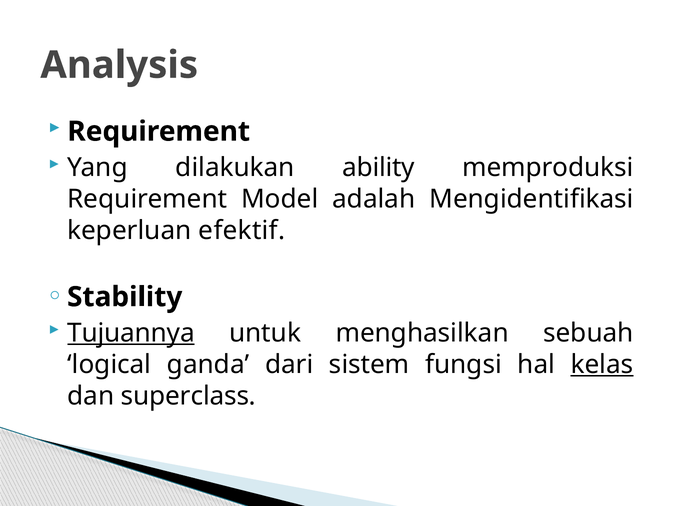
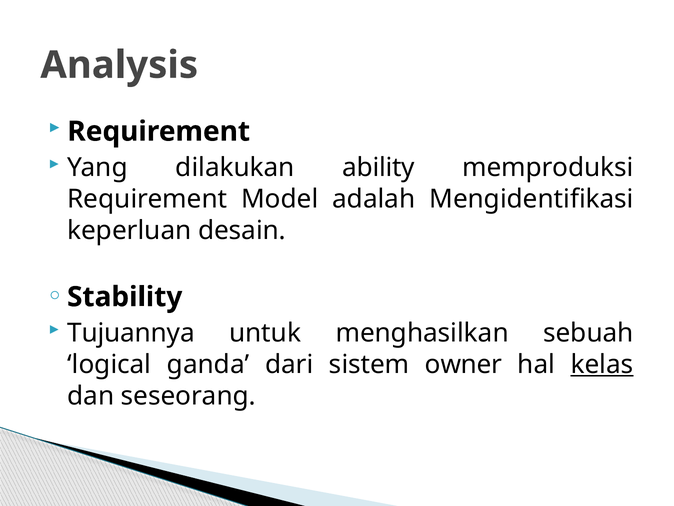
efektif: efektif -> desain
Tujuannya underline: present -> none
fungsi: fungsi -> owner
superclass: superclass -> seseorang
